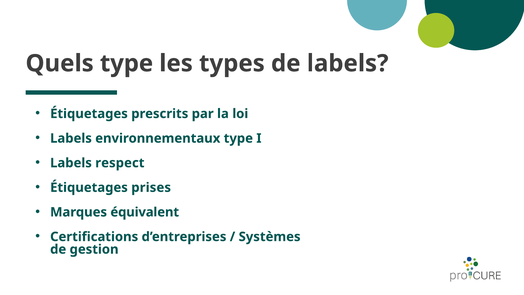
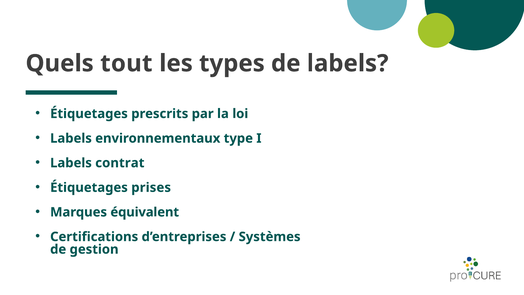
Quels type: type -> tout
respect: respect -> contrat
